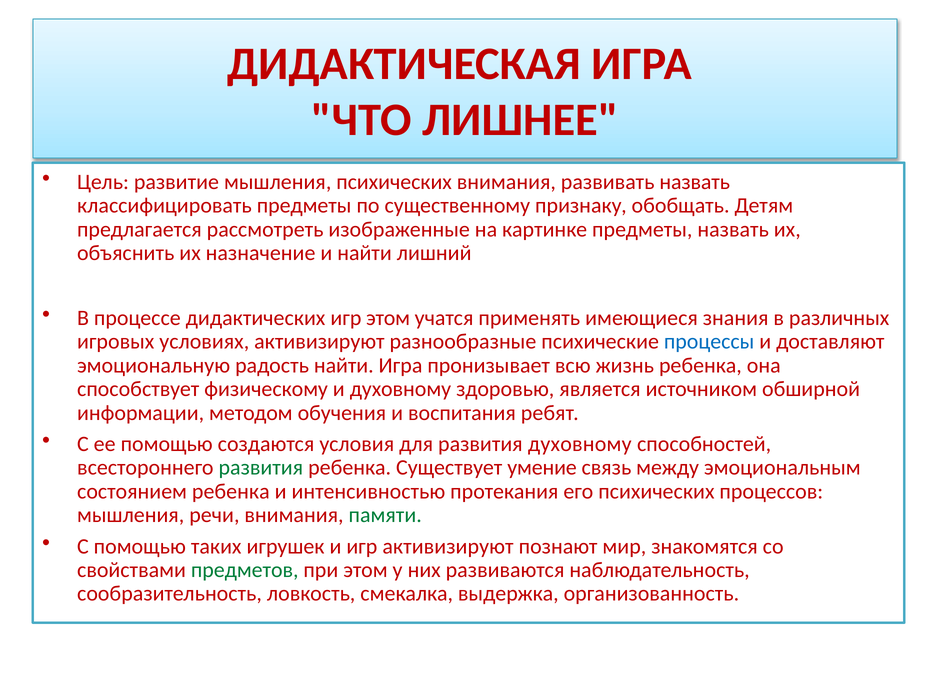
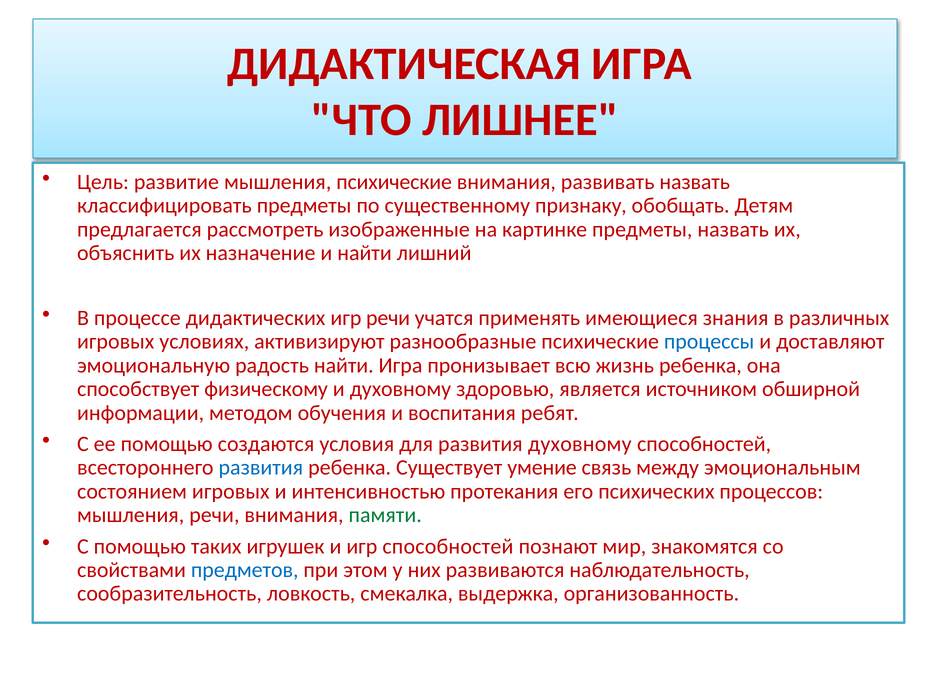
мышления психических: психических -> психические
игр этом: этом -> речи
развития at (261, 468) colour: green -> blue
состоянием ребенка: ребенка -> игровых
игр активизируют: активизируют -> способностей
предметов colour: green -> blue
